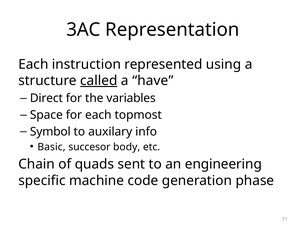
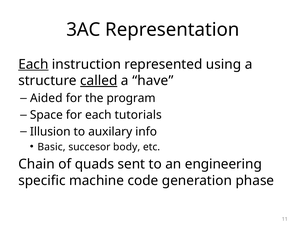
Each at (33, 64) underline: none -> present
Direct: Direct -> Aided
variables: variables -> program
topmost: topmost -> tutorials
Symbol: Symbol -> Illusion
